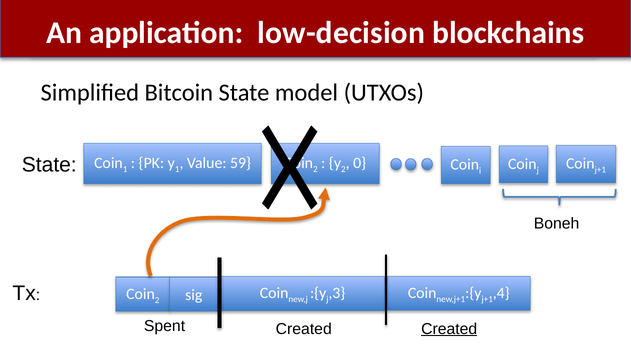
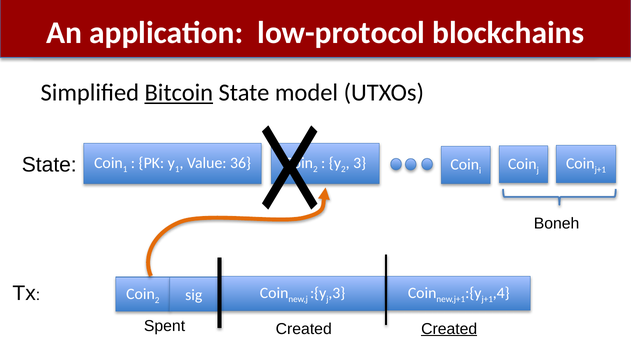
low-decision: low-decision -> low-protocol
Bitcoin underline: none -> present
59: 59 -> 36
0: 0 -> 3
